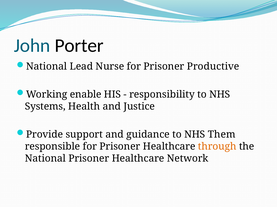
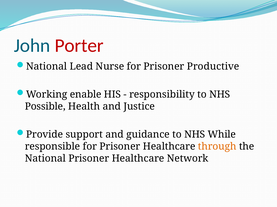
Porter colour: black -> red
Systems: Systems -> Possible
Them: Them -> While
